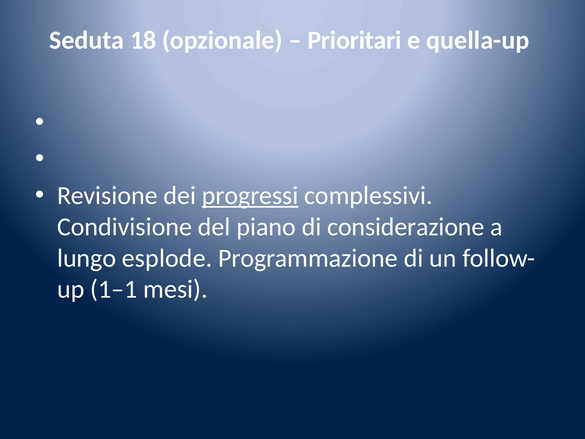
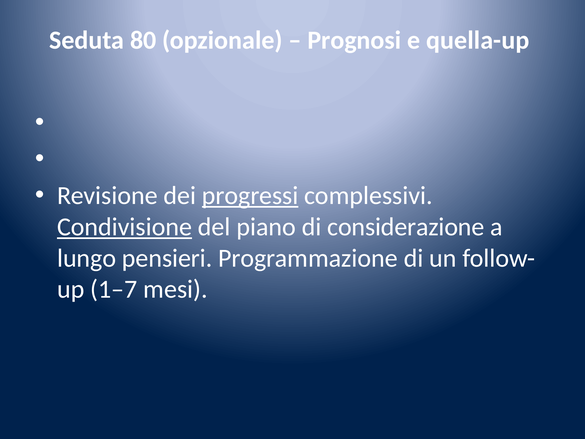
18: 18 -> 80
Prioritari: Prioritari -> Prognosi
Condivisione underline: none -> present
esplode: esplode -> pensieri
1–1: 1–1 -> 1–7
